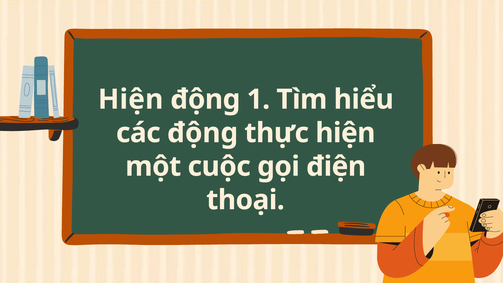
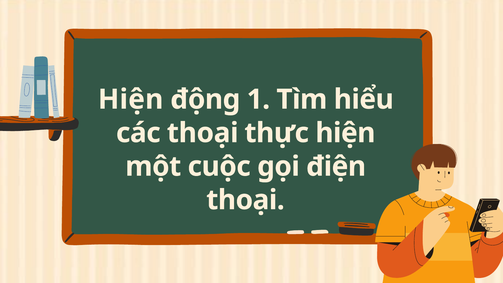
các động: động -> thoại
